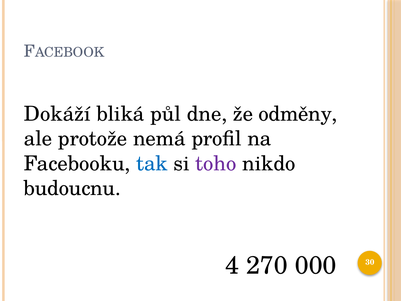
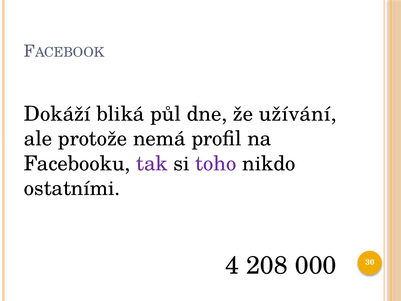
odměny: odměny -> užívání
tak colour: blue -> purple
budoucnu: budoucnu -> ostatními
270: 270 -> 208
